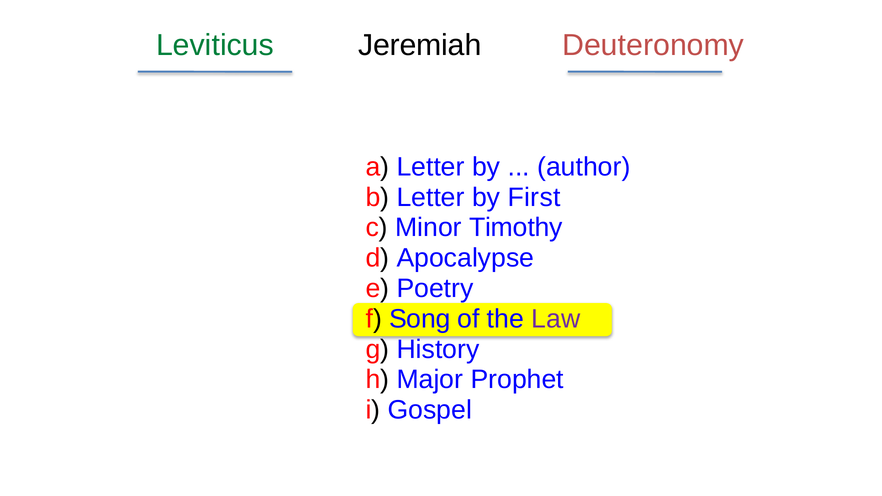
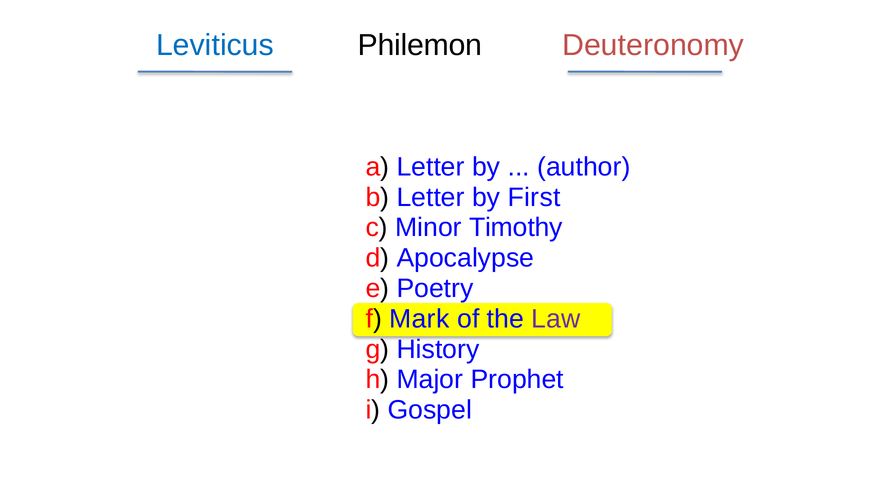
Jeremiah: Jeremiah -> Philemon
Leviticus colour: green -> blue
Song: Song -> Mark
